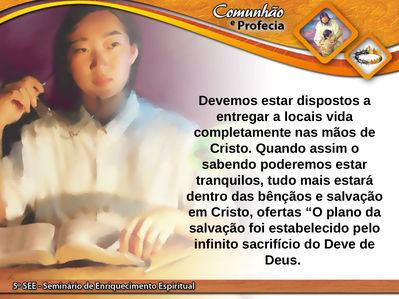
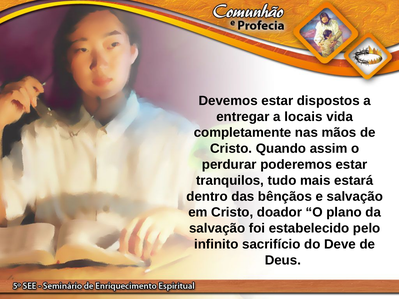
sabendo: sabendo -> perdurar
ofertas: ofertas -> doador
